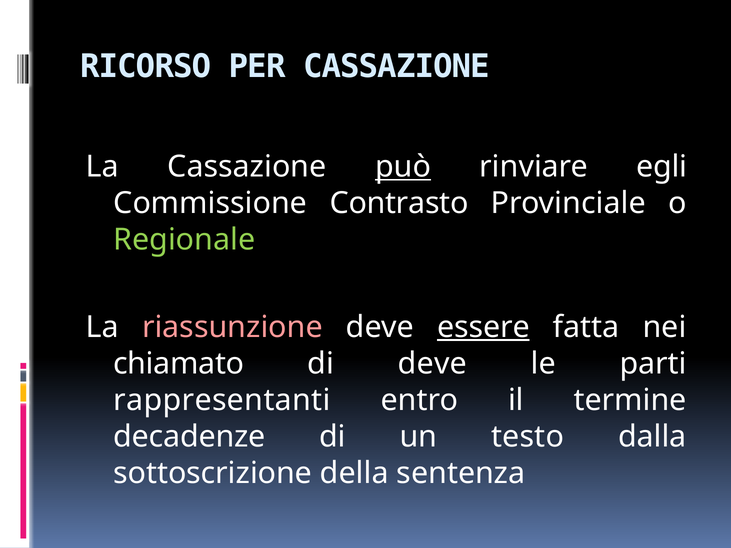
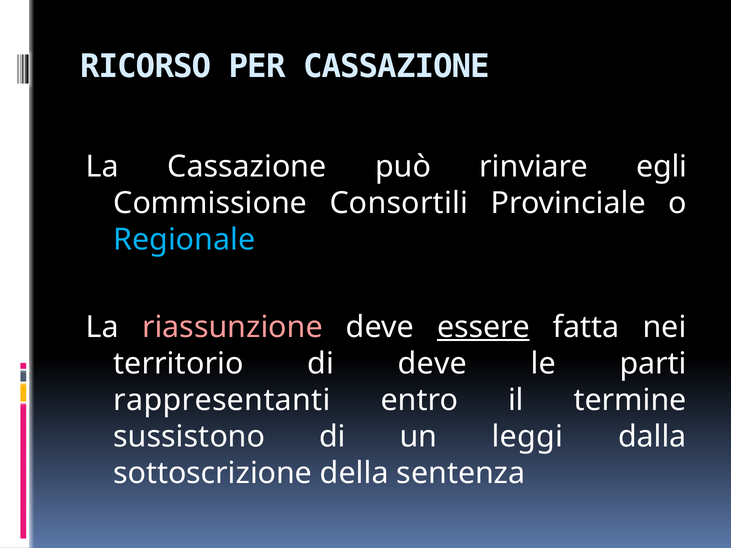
può underline: present -> none
Contrasto: Contrasto -> Consortili
Regionale colour: light green -> light blue
chiamato: chiamato -> territorio
decadenze: decadenze -> sussistono
testo: testo -> leggi
